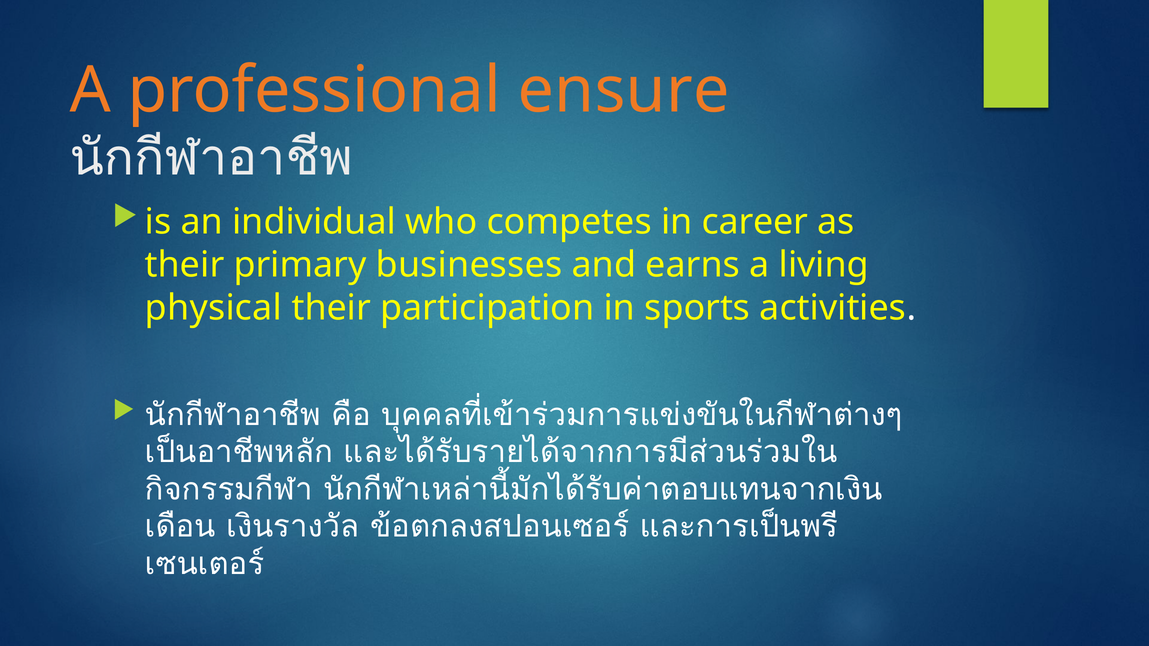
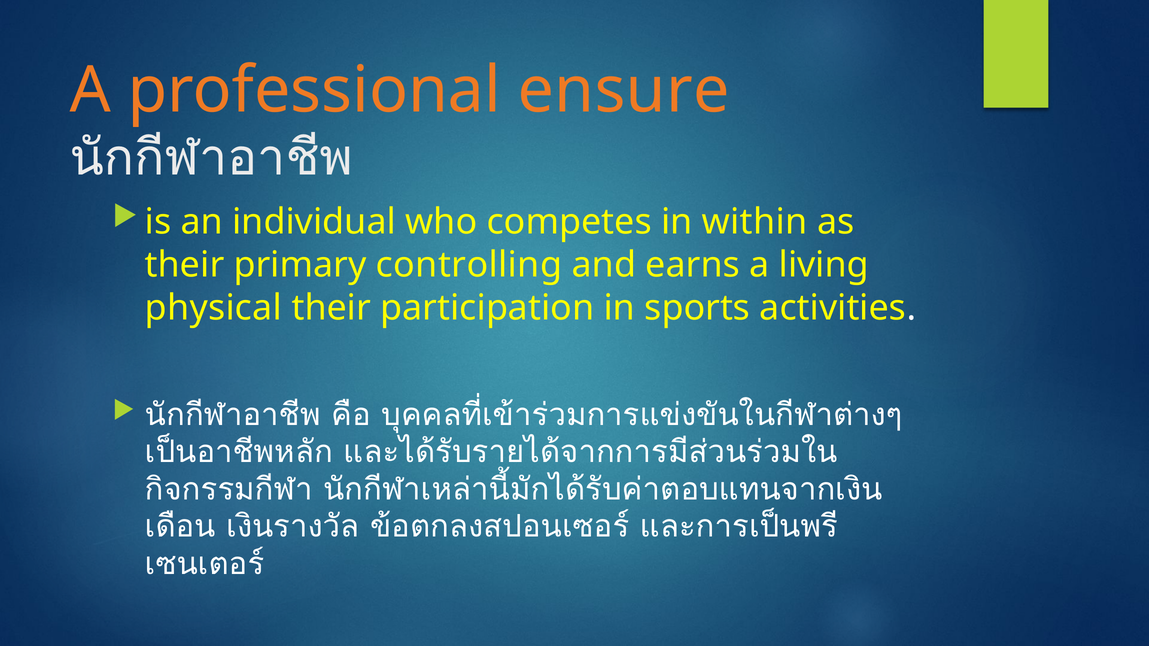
career: career -> within
businesses: businesses -> controlling
